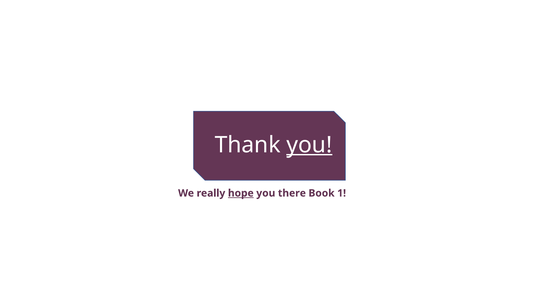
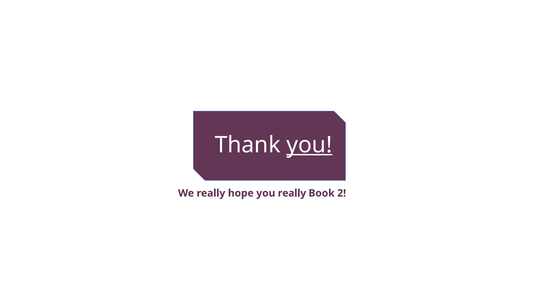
hope underline: present -> none
you there: there -> really
1: 1 -> 2
